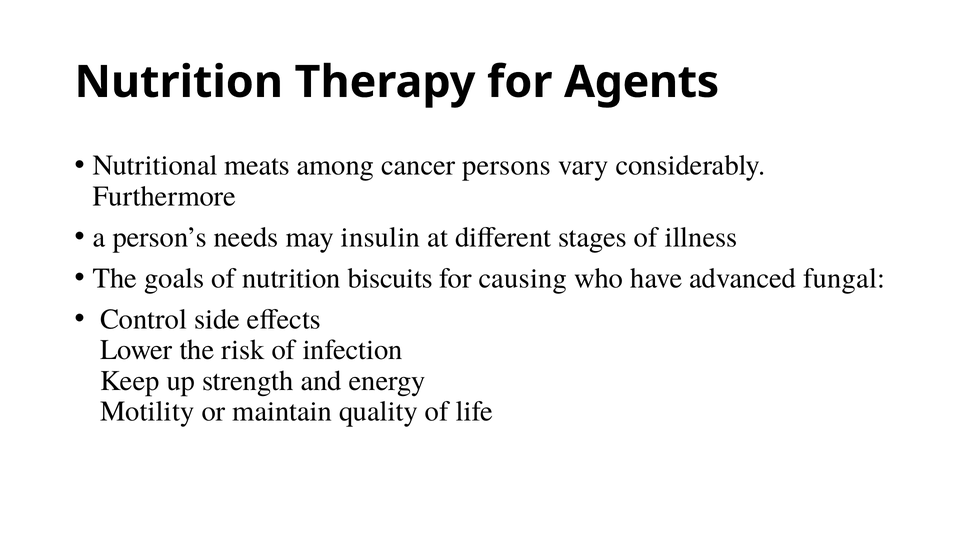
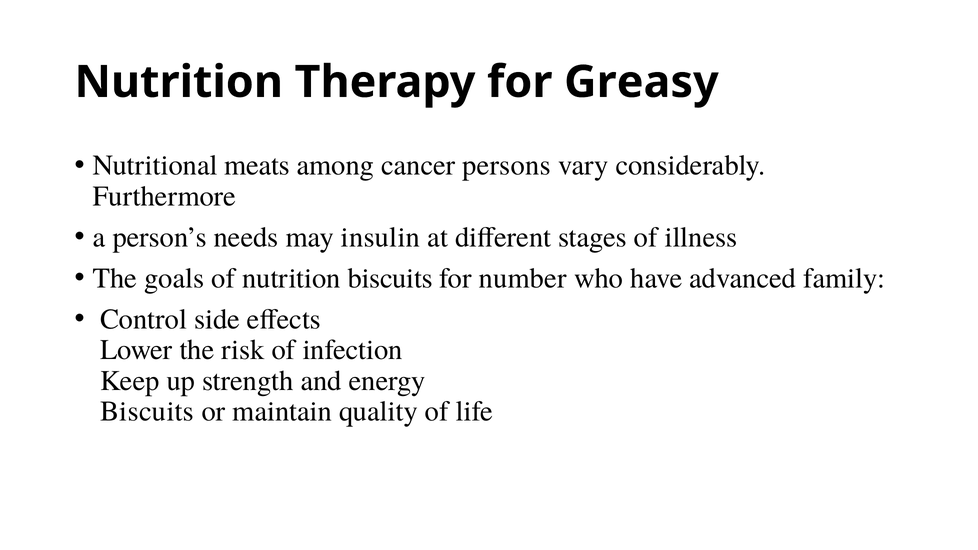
Agents: Agents -> Greasy
causing: causing -> number
fungal: fungal -> family
Motility at (147, 412): Motility -> Biscuits
